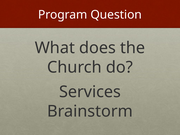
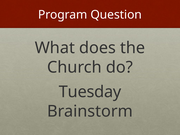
Services: Services -> Tuesday
